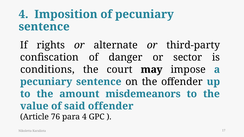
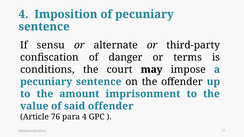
rights: rights -> sensu
sector: sector -> terms
misdemeanors: misdemeanors -> imprisonment
